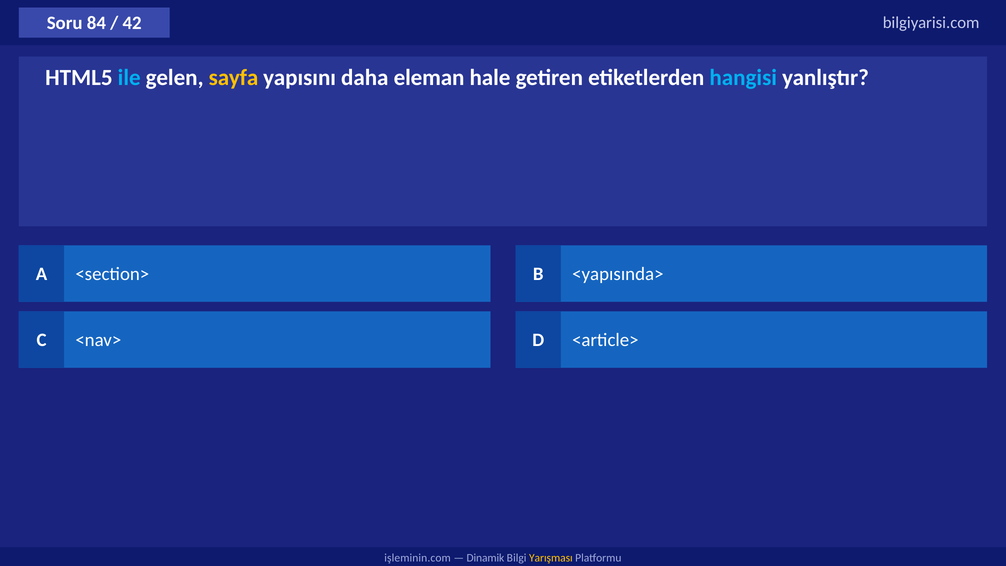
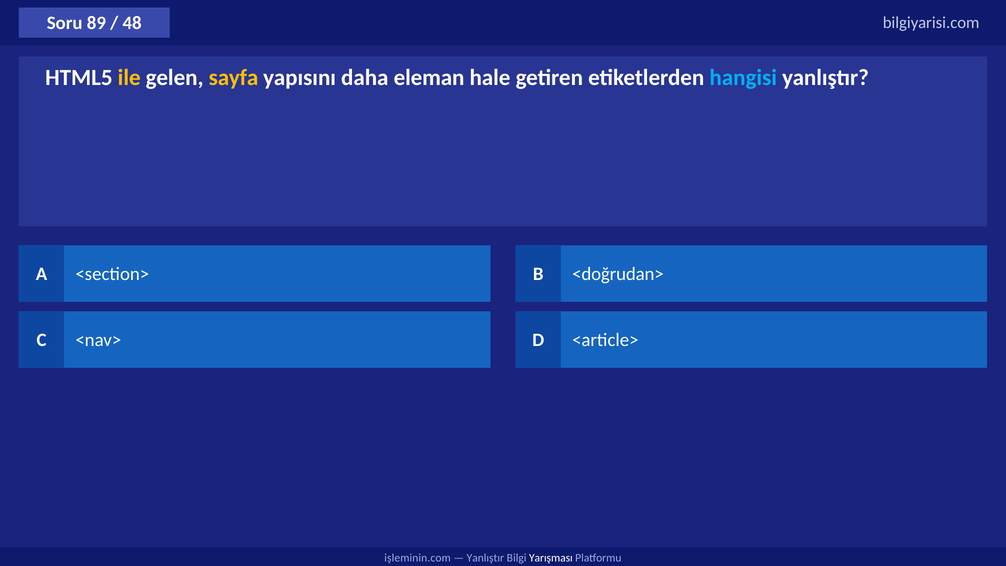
84: 84 -> 89
42: 42 -> 48
ile colour: light blue -> yellow
<yapısında>: <yapısında> -> <doğrudan>
Dinamik at (485, 558): Dinamik -> Yanlıştır
Yarışması colour: yellow -> white
